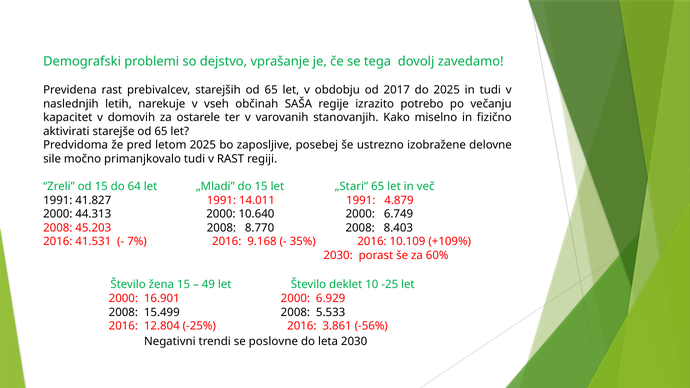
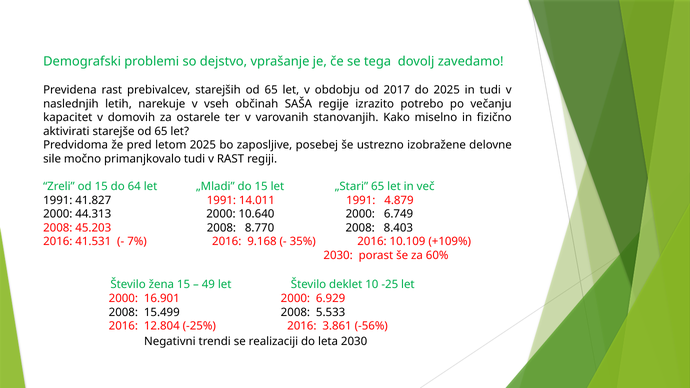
poslovne: poslovne -> realizaciji
